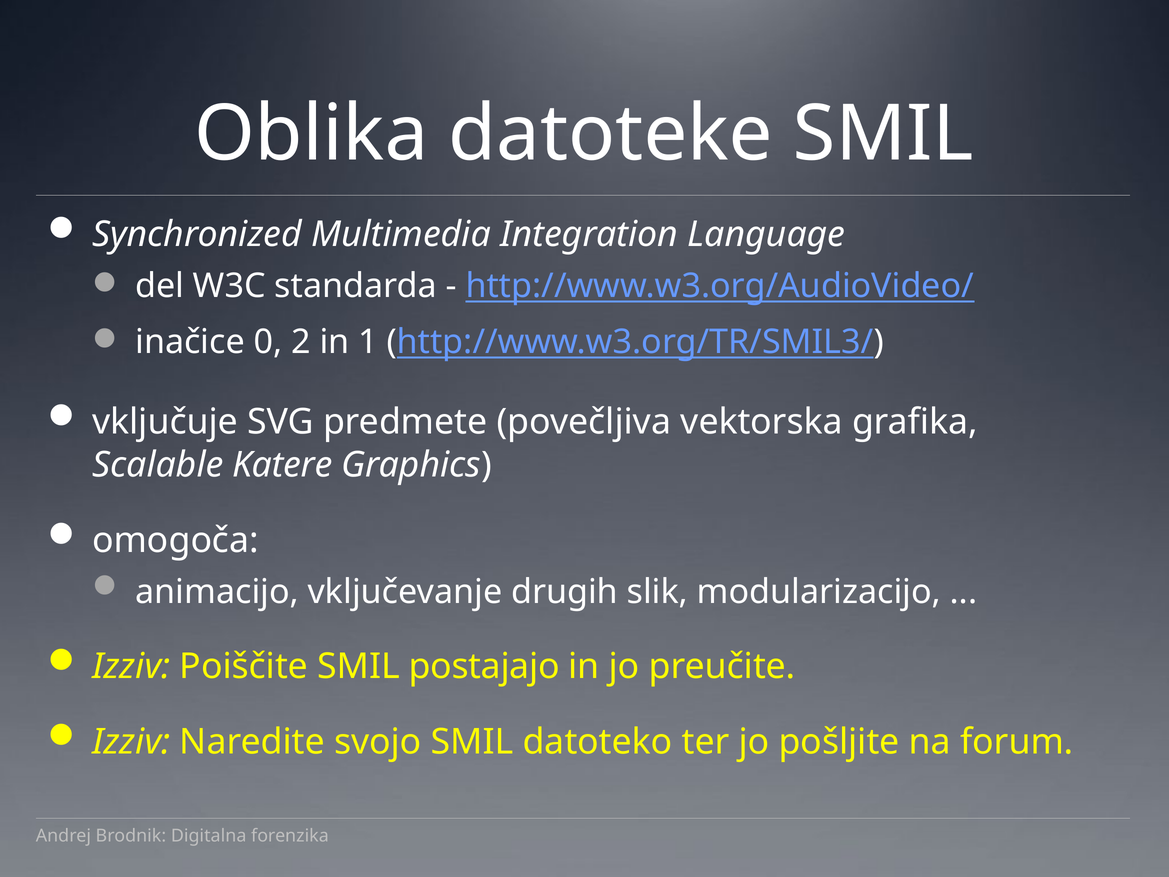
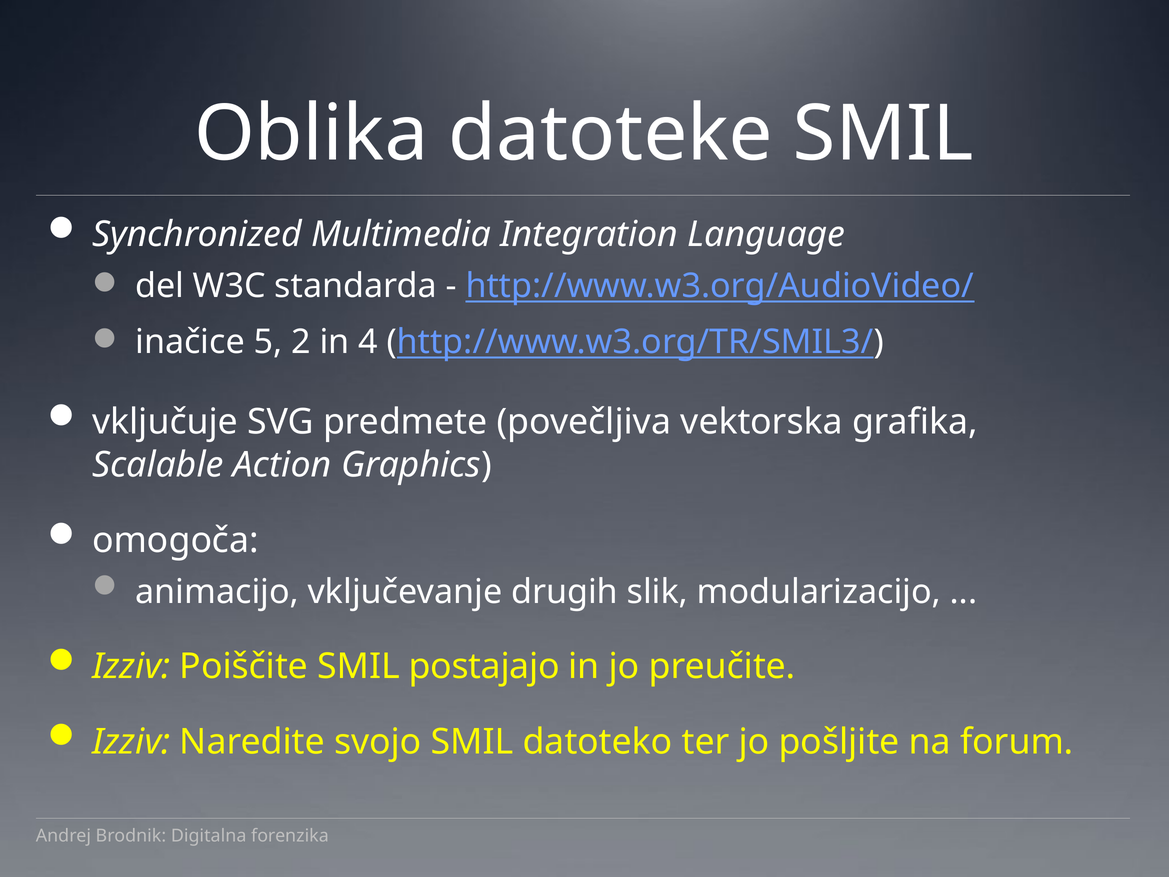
0: 0 -> 5
1: 1 -> 4
Katere: Katere -> Action
